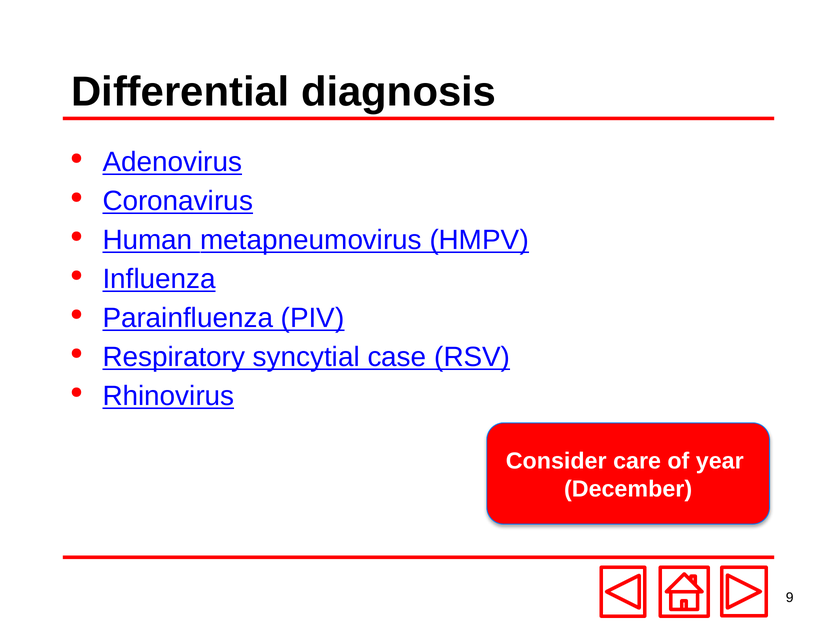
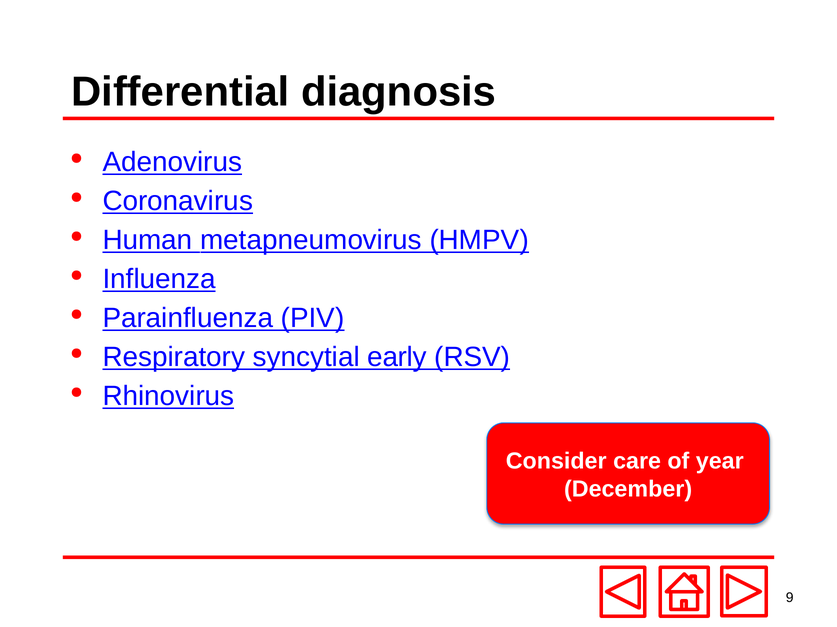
case: case -> early
